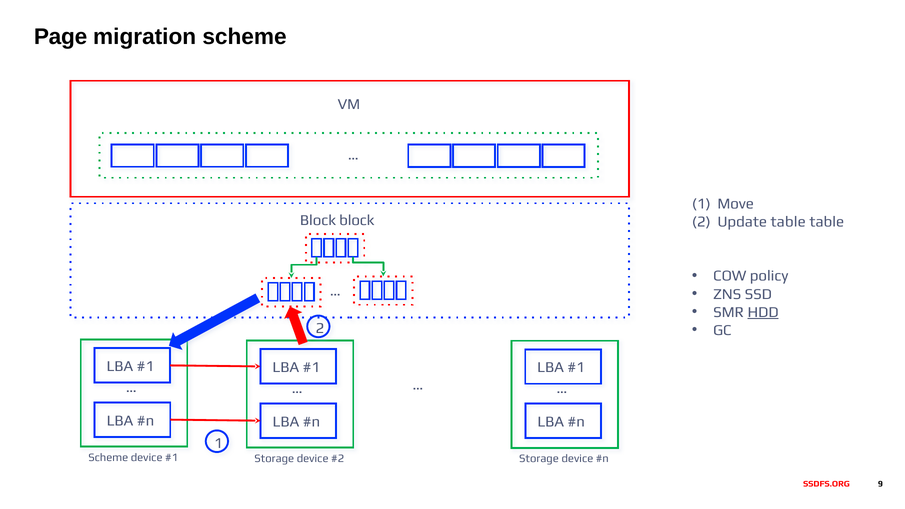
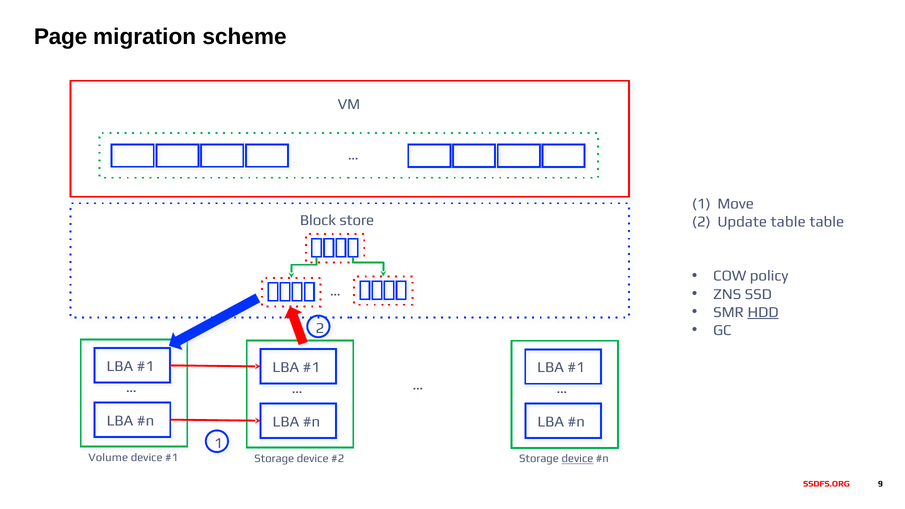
Block block: block -> store
Scheme at (108, 458): Scheme -> Volume
device at (577, 459) underline: none -> present
